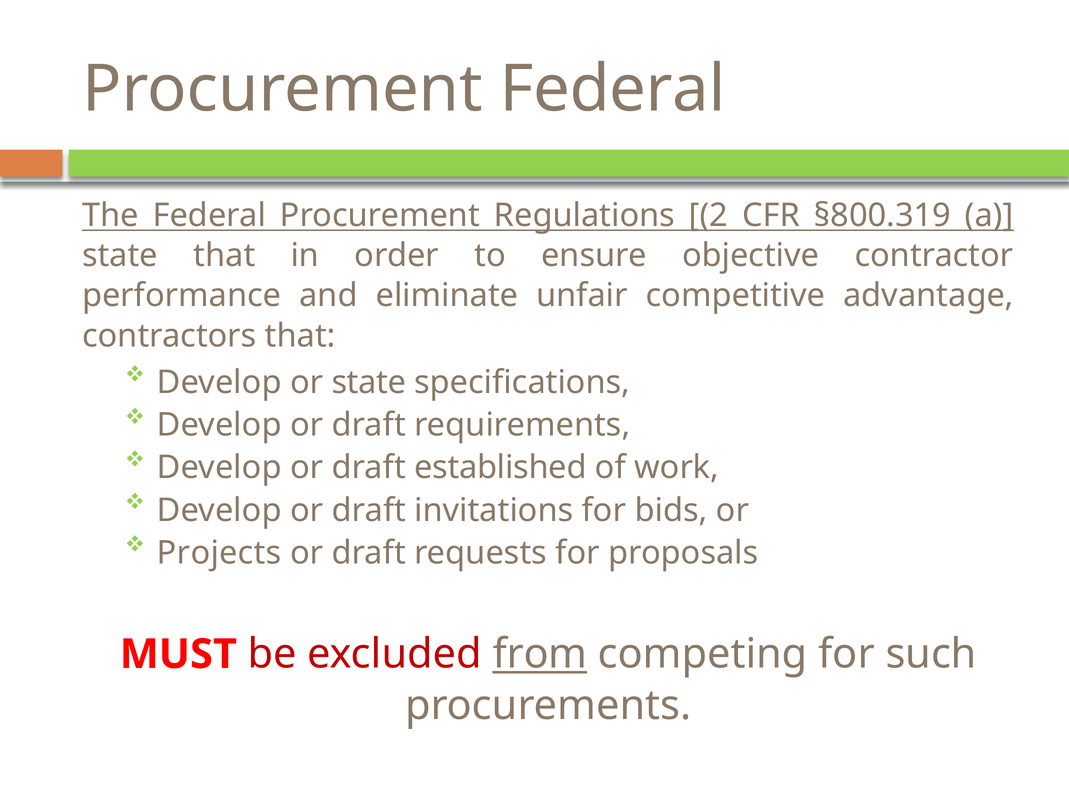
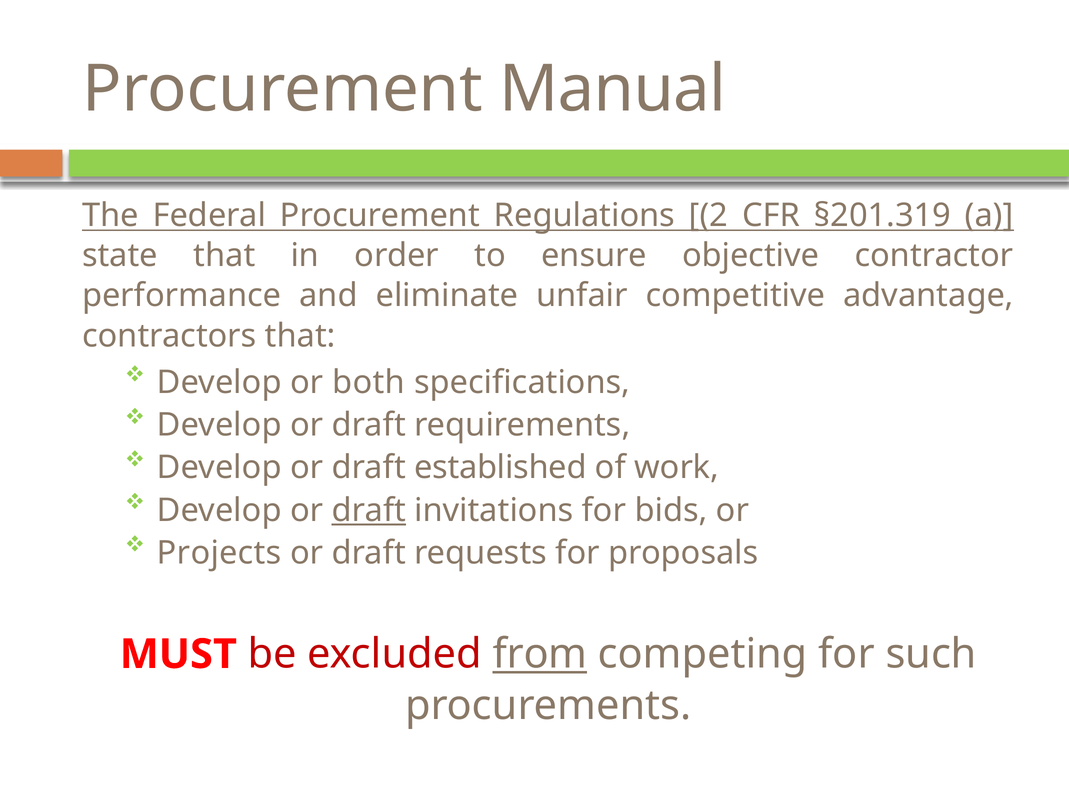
Procurement Federal: Federal -> Manual
§800.319: §800.319 -> §201.319
or state: state -> both
draft at (369, 510) underline: none -> present
